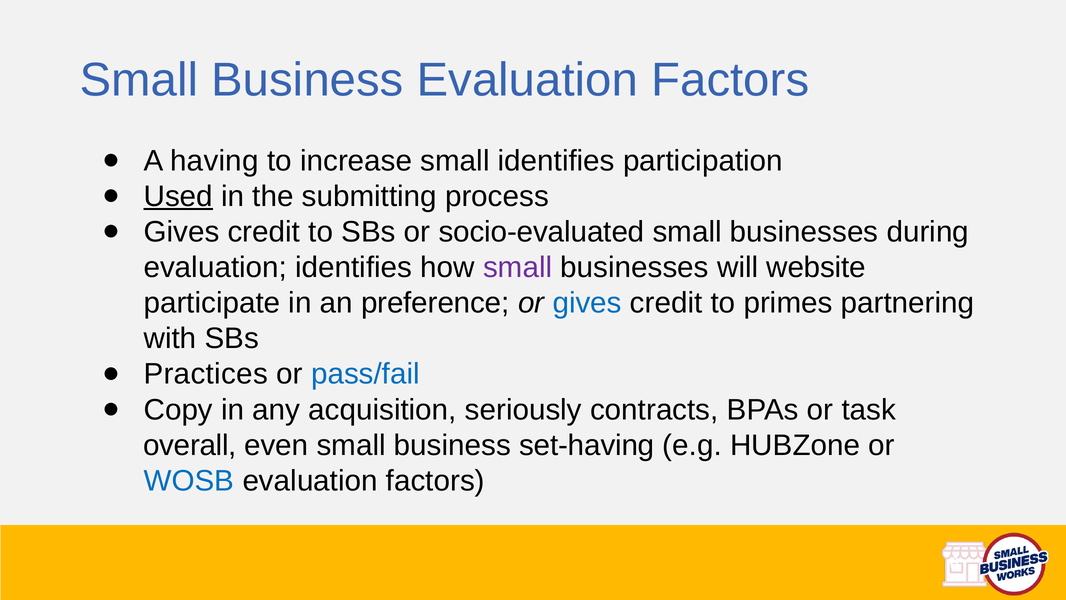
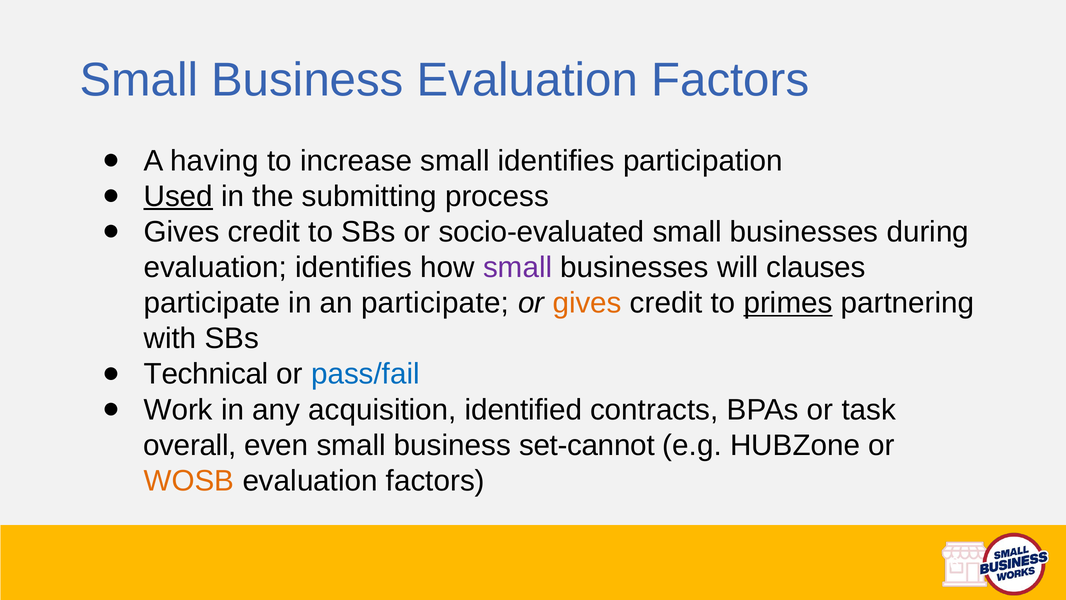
website: website -> clauses
an preference: preference -> participate
gives at (587, 303) colour: blue -> orange
primes underline: none -> present
Practices: Practices -> Technical
Copy: Copy -> Work
seriously: seriously -> identified
set-having: set-having -> set-cannot
WOSB colour: blue -> orange
